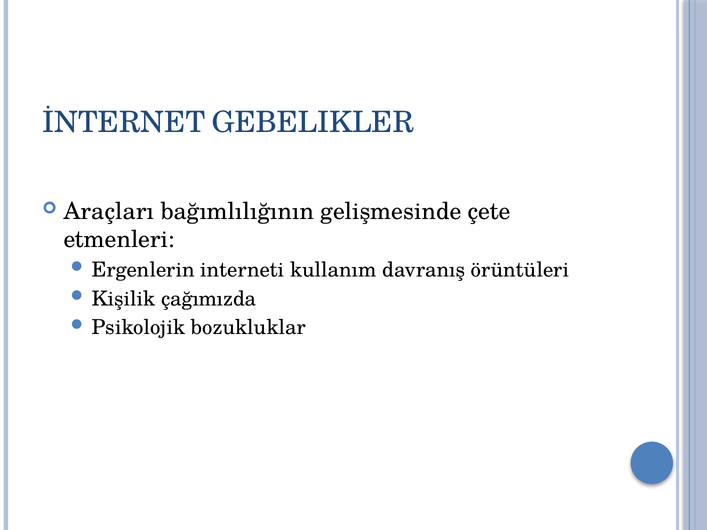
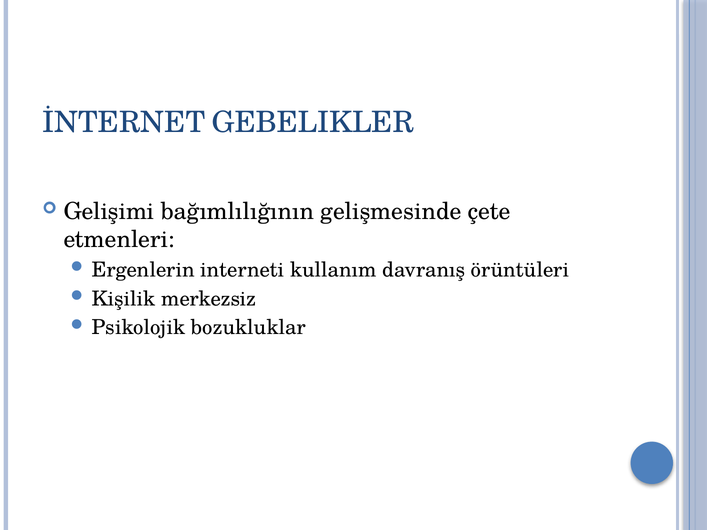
Araçları: Araçları -> Gelişimi
çağımızda: çağımızda -> merkezsiz
